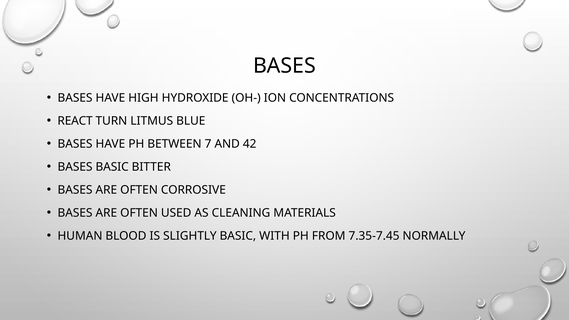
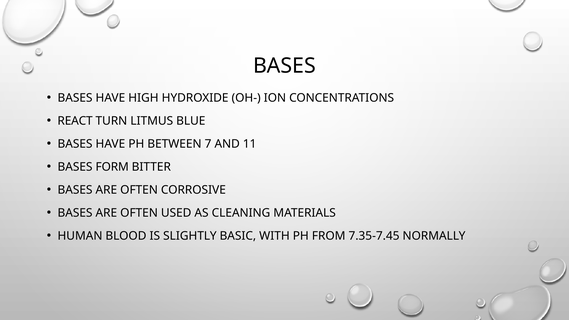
42: 42 -> 11
BASES BASIC: BASIC -> FORM
